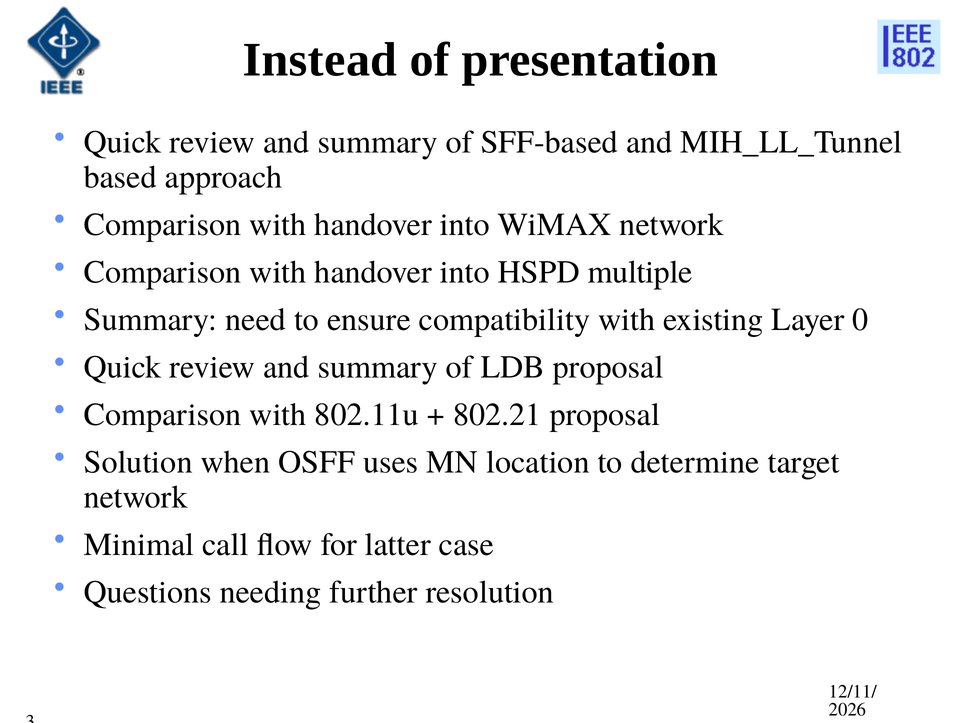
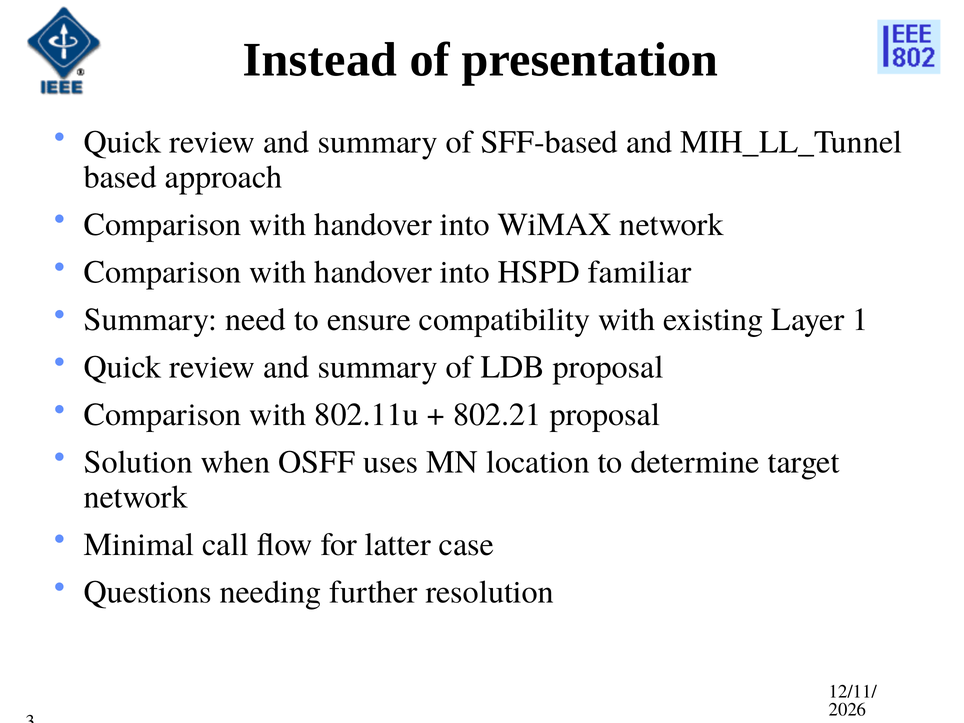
multiple: multiple -> familiar
0: 0 -> 1
